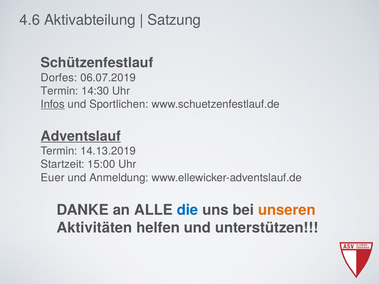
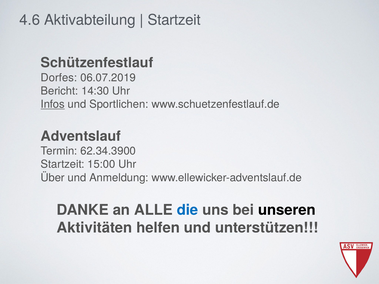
Satzung at (174, 20): Satzung -> Startzeit
Termin at (60, 91): Termin -> Bericht
Adventslauf underline: present -> none
14.13.2019: 14.13.2019 -> 62.34.3900
Euer: Euer -> Über
unseren colour: orange -> black
